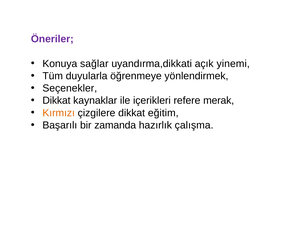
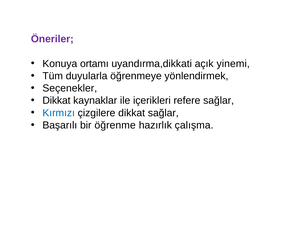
sağlar: sağlar -> ortamı
refere merak: merak -> sağlar
Kırmızı colour: orange -> blue
dikkat eğitim: eğitim -> sağlar
zamanda: zamanda -> öğrenme
